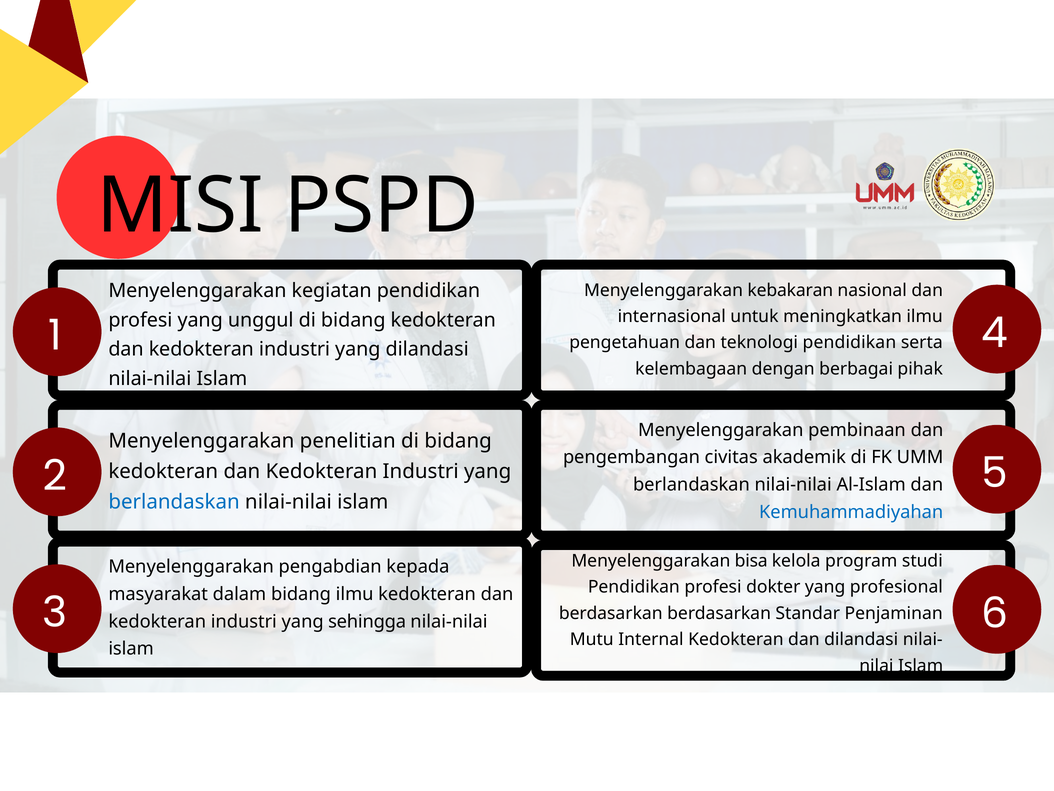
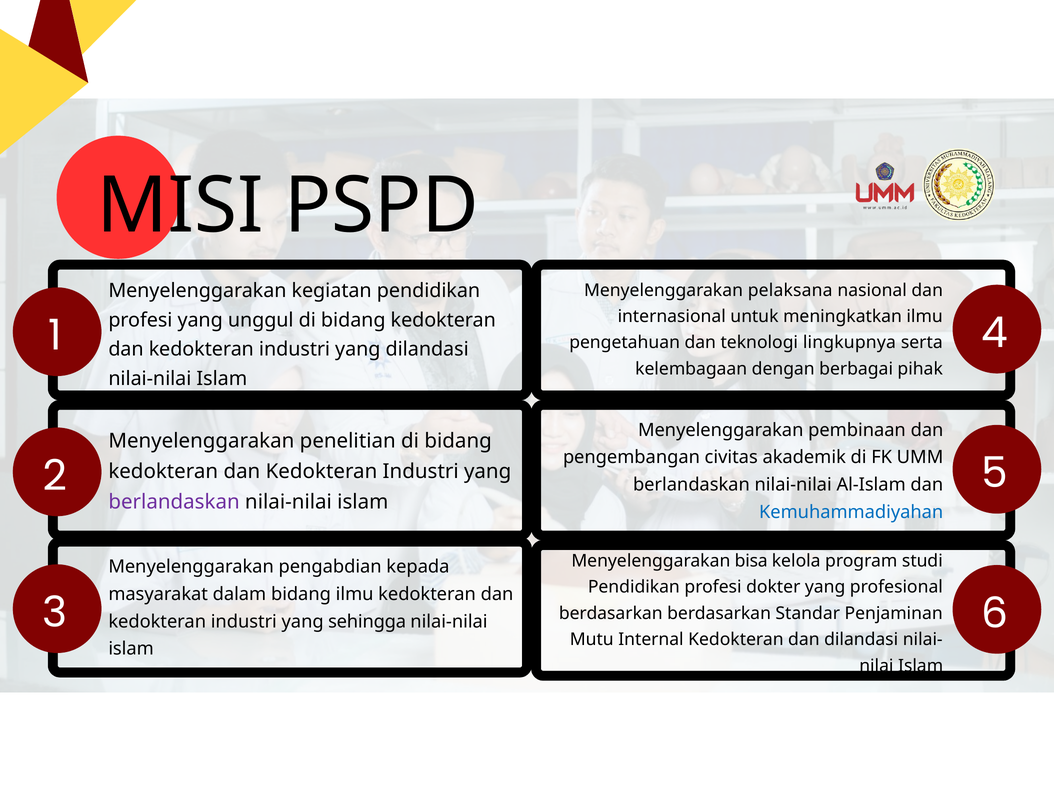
kebakaran: kebakaran -> pelaksana
teknologi pendidikan: pendidikan -> lingkupnya
berlandaskan at (174, 502) colour: blue -> purple
